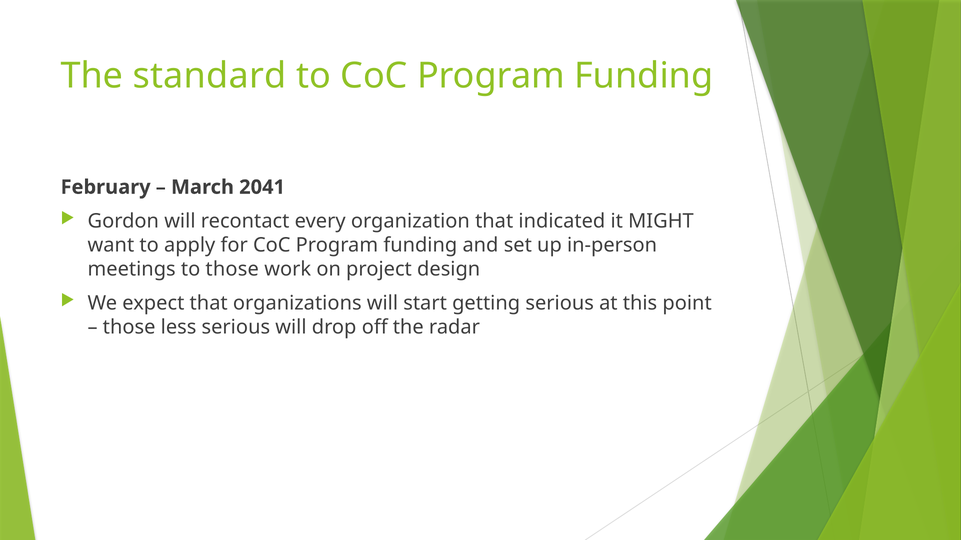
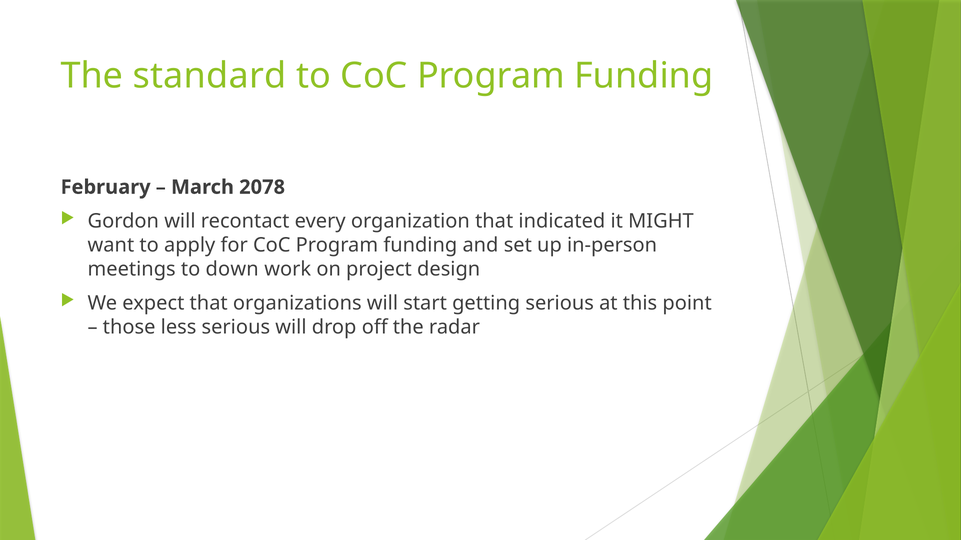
2041: 2041 -> 2078
to those: those -> down
